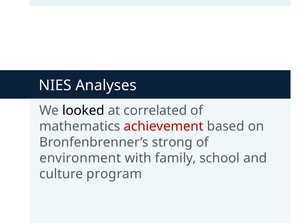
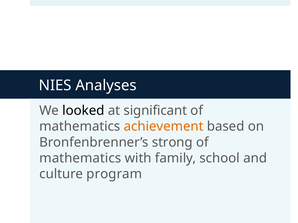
correlated: correlated -> significant
achievement colour: red -> orange
environment at (80, 158): environment -> mathematics
